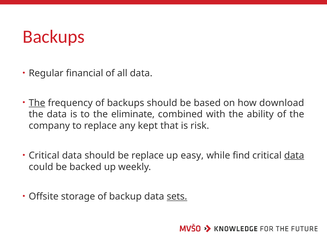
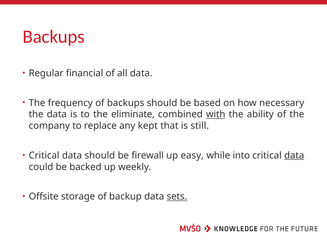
The at (37, 103) underline: present -> none
download: download -> necessary
with underline: none -> present
risk: risk -> still
be replace: replace -> firewall
find: find -> into
